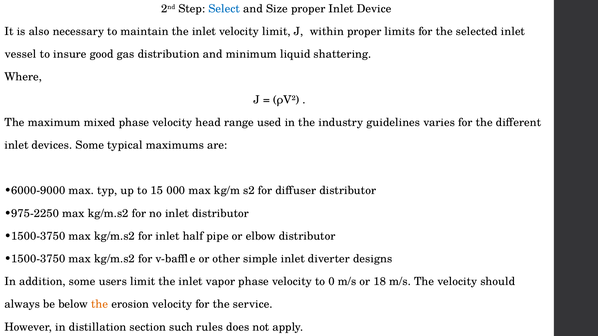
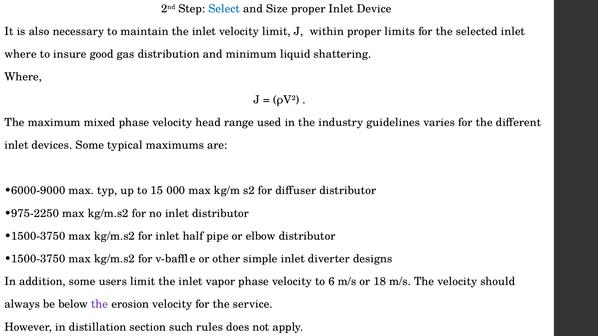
vessel at (21, 54): vessel -> where
0: 0 -> 6
the at (100, 305) colour: orange -> purple
